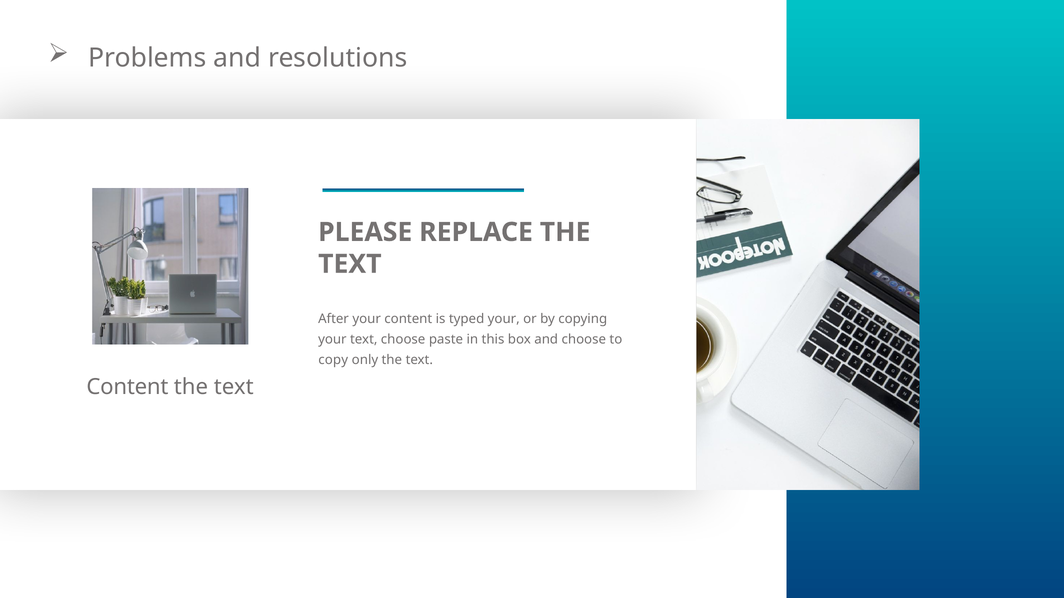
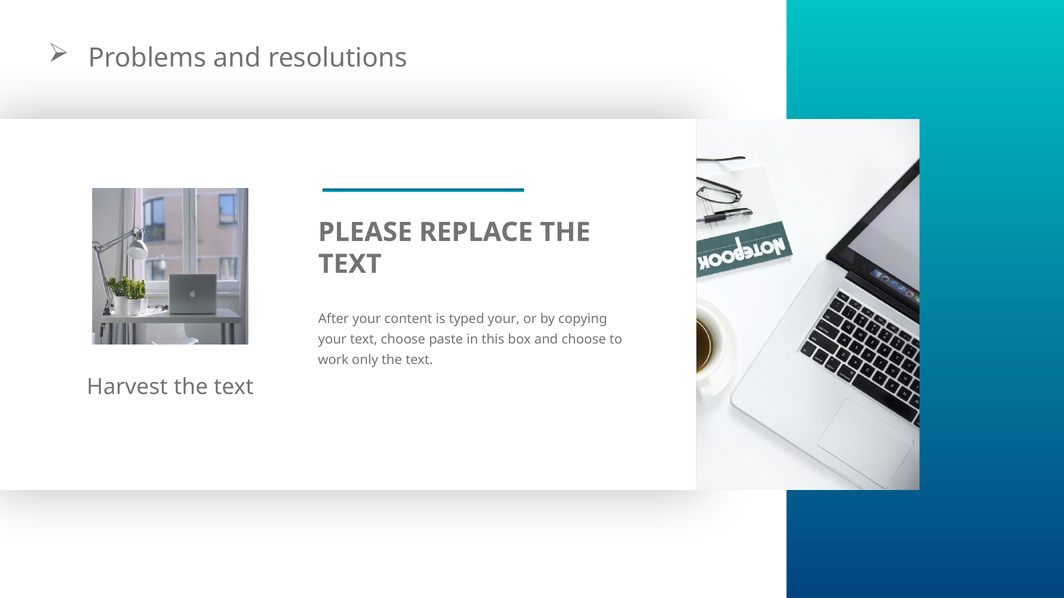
copy: copy -> work
Content at (127, 387): Content -> Harvest
